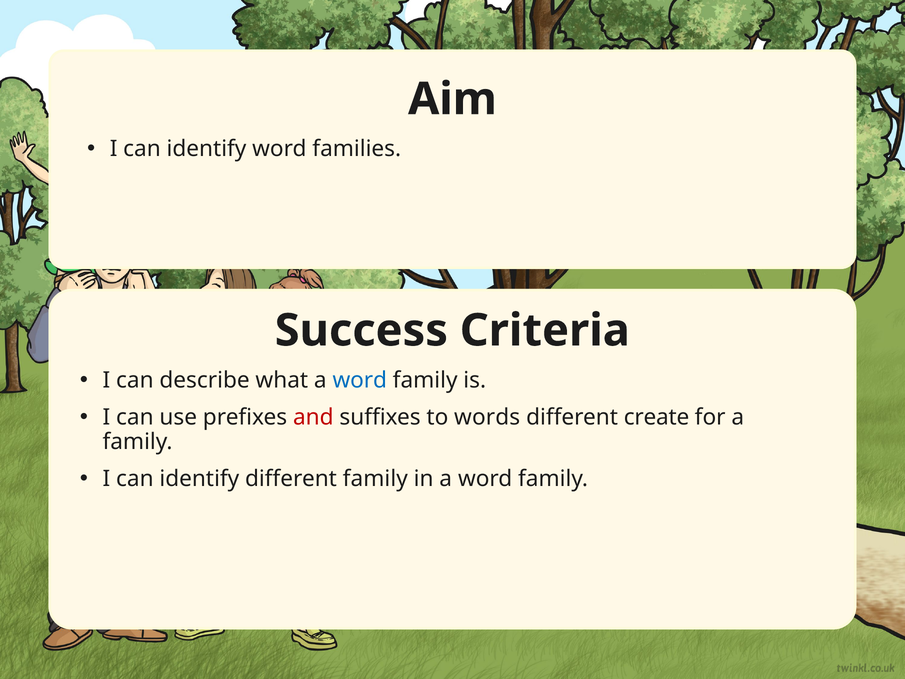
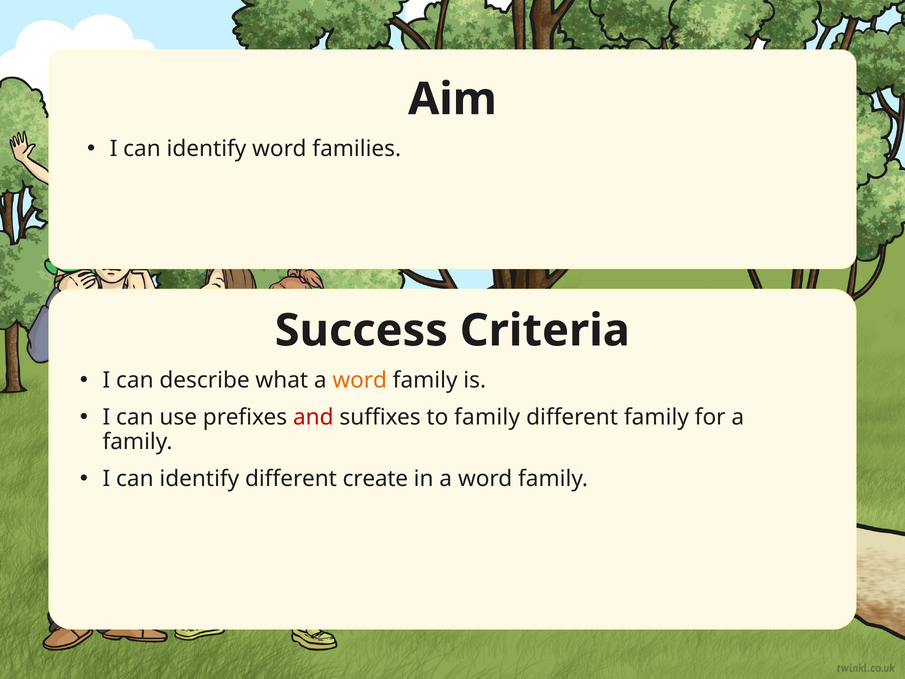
word at (360, 380) colour: blue -> orange
to words: words -> family
different create: create -> family
different family: family -> create
